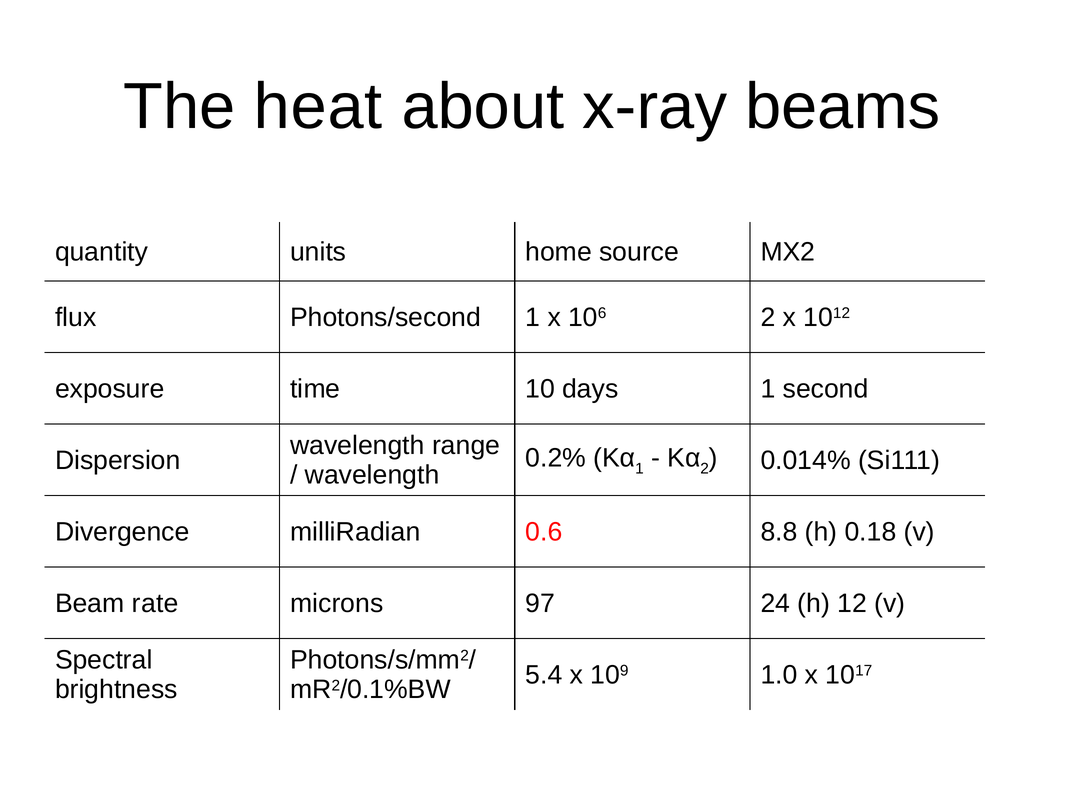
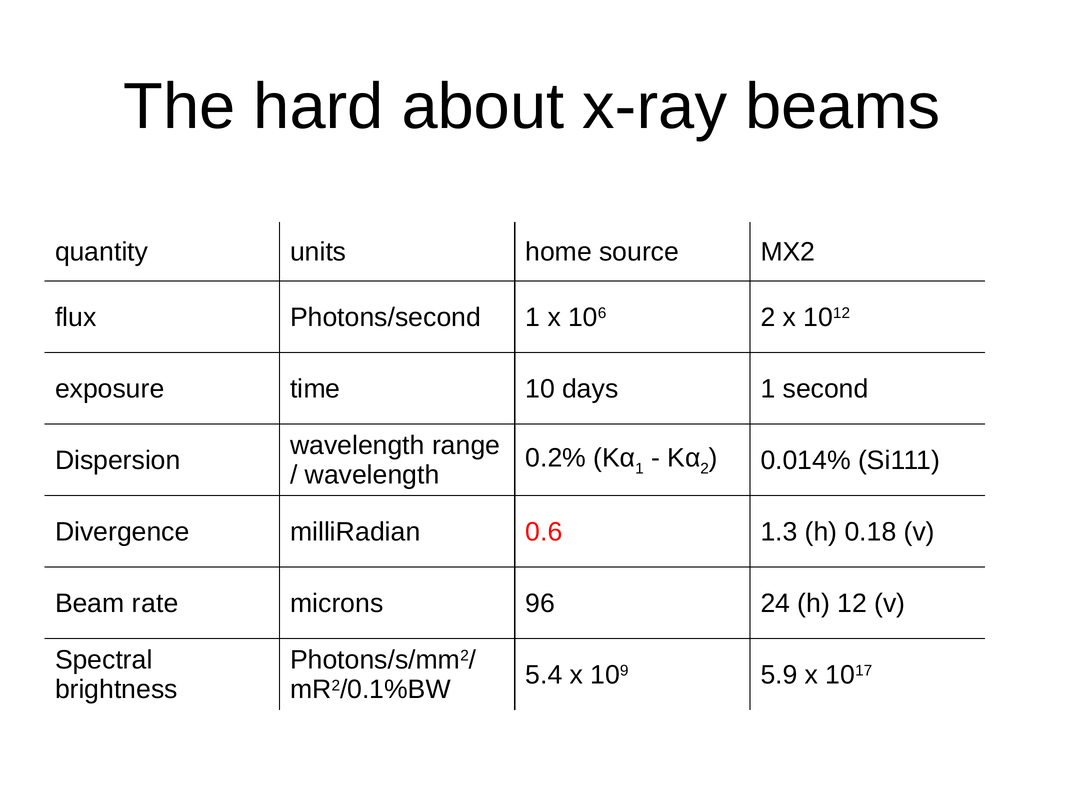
heat: heat -> hard
8.8: 8.8 -> 1.3
97: 97 -> 96
1.0: 1.0 -> 5.9
